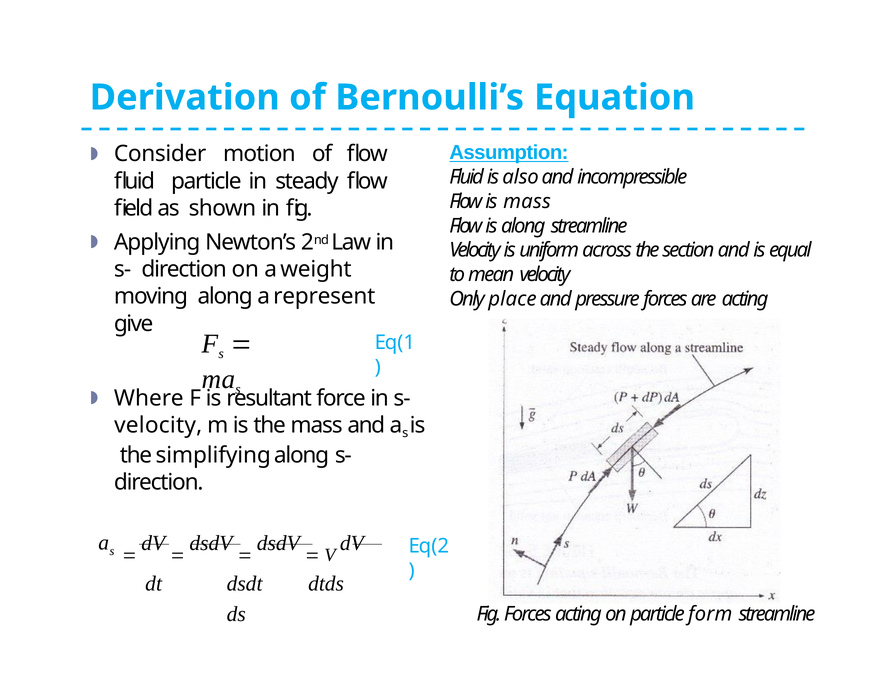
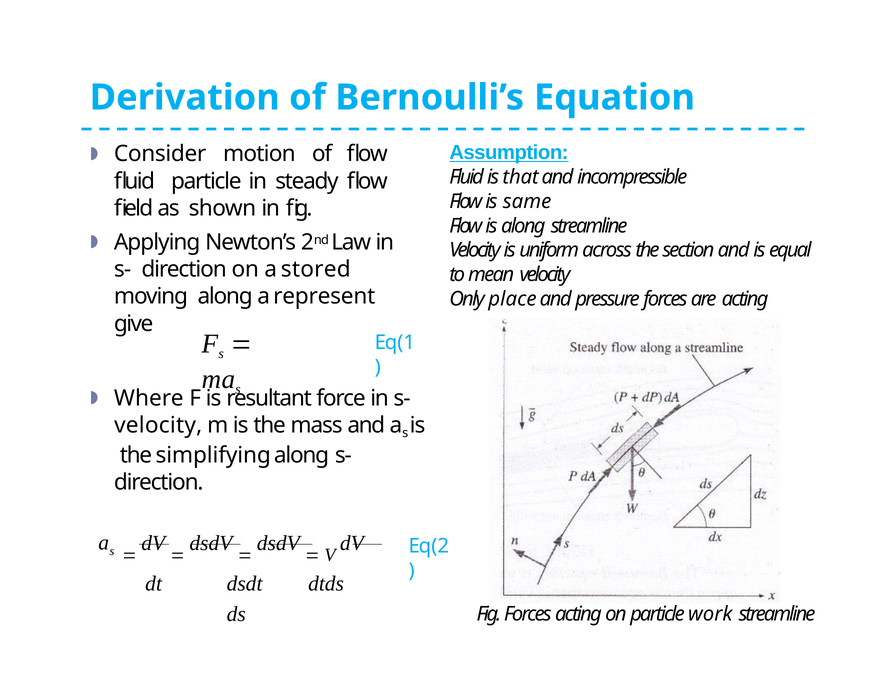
also: also -> that
is mass: mass -> same
weight: weight -> stored
form: form -> work
